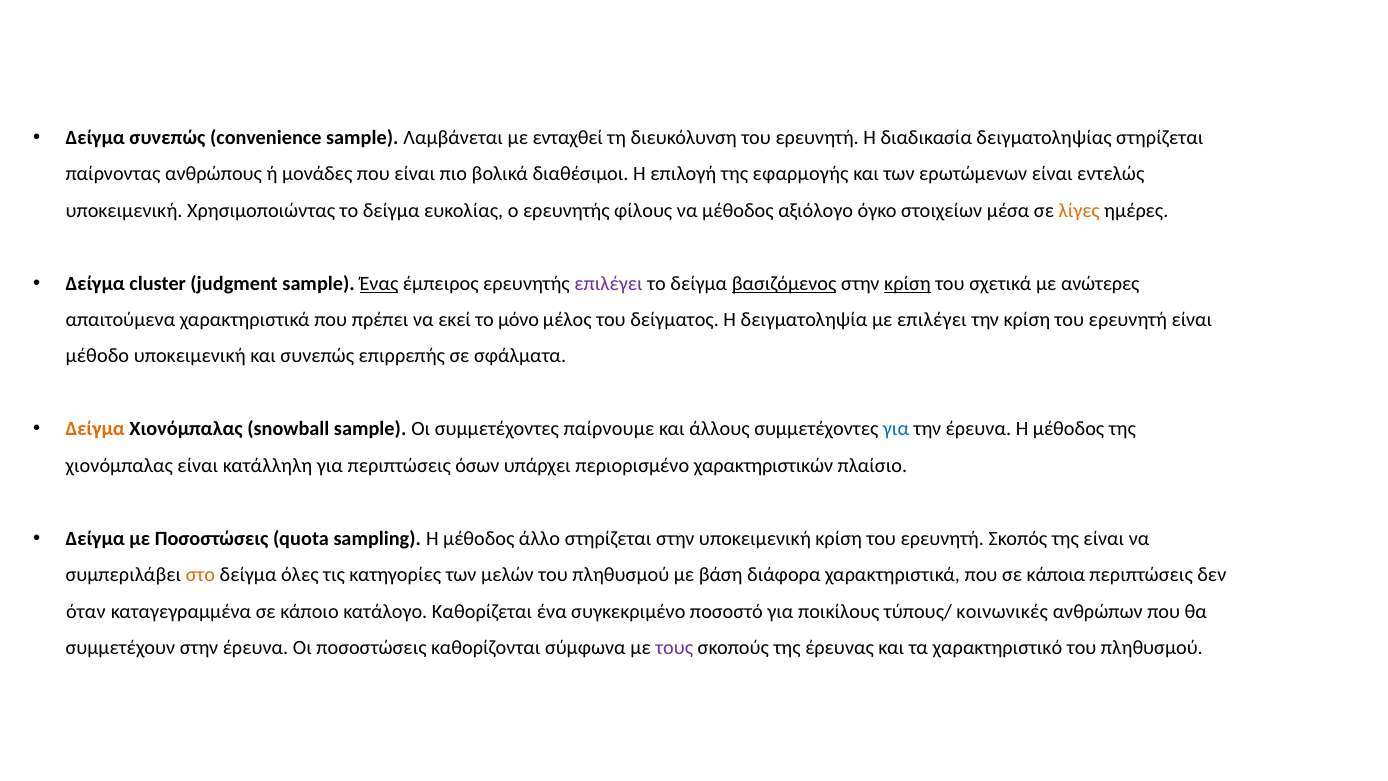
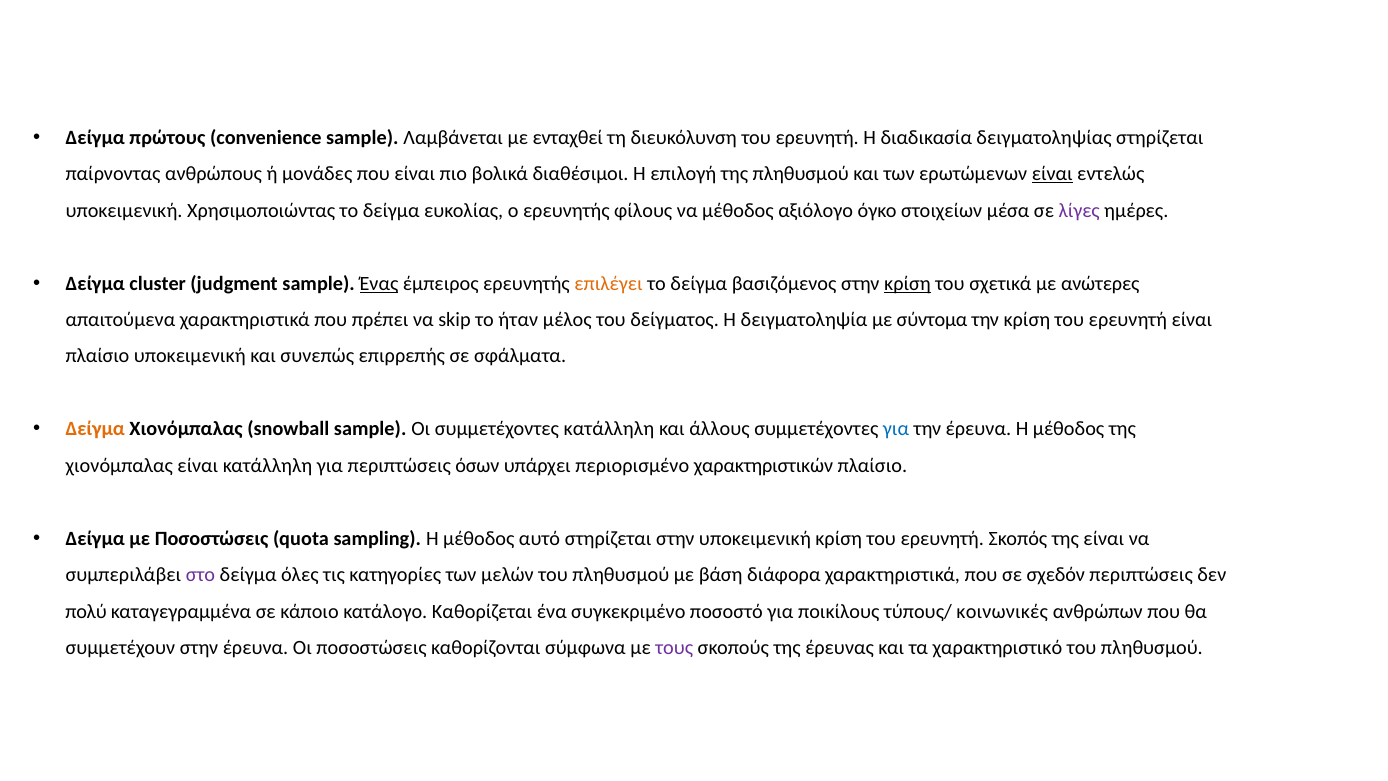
Δείγμα συνεπώς: συνεπώς -> πρώτους
της εφαρμογής: εφαρμογής -> πληθυσμού
είναι at (1052, 174) underline: none -> present
λίγες colour: orange -> purple
επιλέγει at (609, 283) colour: purple -> orange
βασιζόμενος underline: present -> none
εκεί: εκεί -> skip
μόνο: μόνο -> ήταν
με επιλέγει: επιλέγει -> σύντομα
μέθοδο at (97, 356): μέθοδο -> πλαίσιο
συμμετέχοντες παίρνουμε: παίρνουμε -> κατάλληλη
άλλο: άλλο -> αυτό
στο colour: orange -> purple
κάποια: κάποια -> σχεδόν
όταν: όταν -> πολύ
